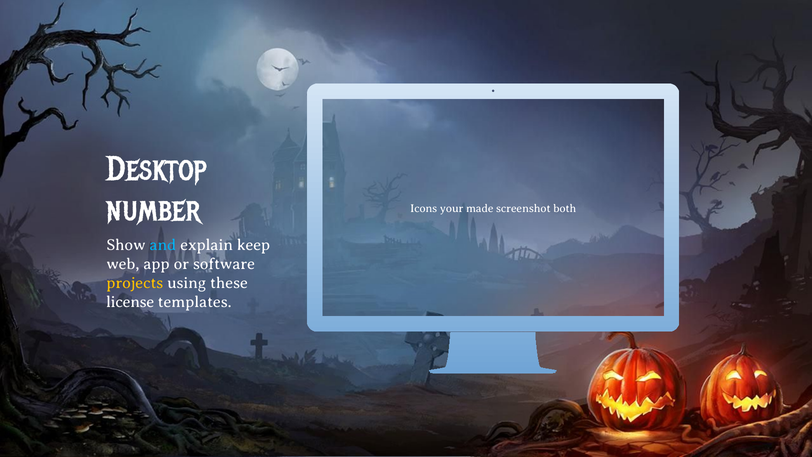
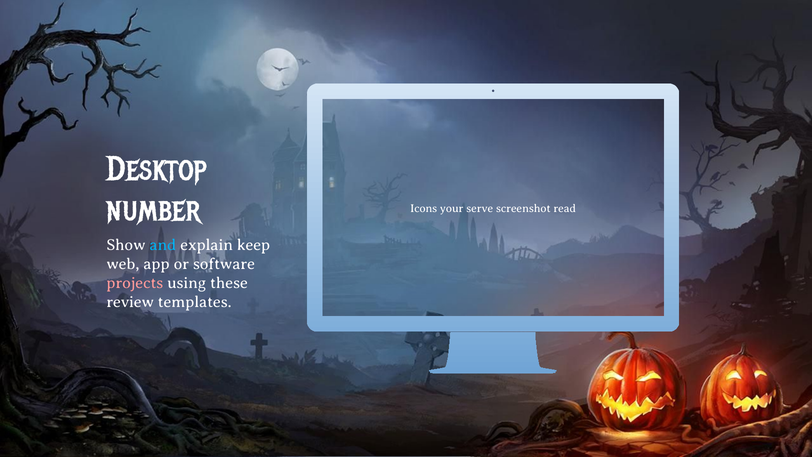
made: made -> serve
both: both -> read
projects colour: yellow -> pink
license: license -> review
